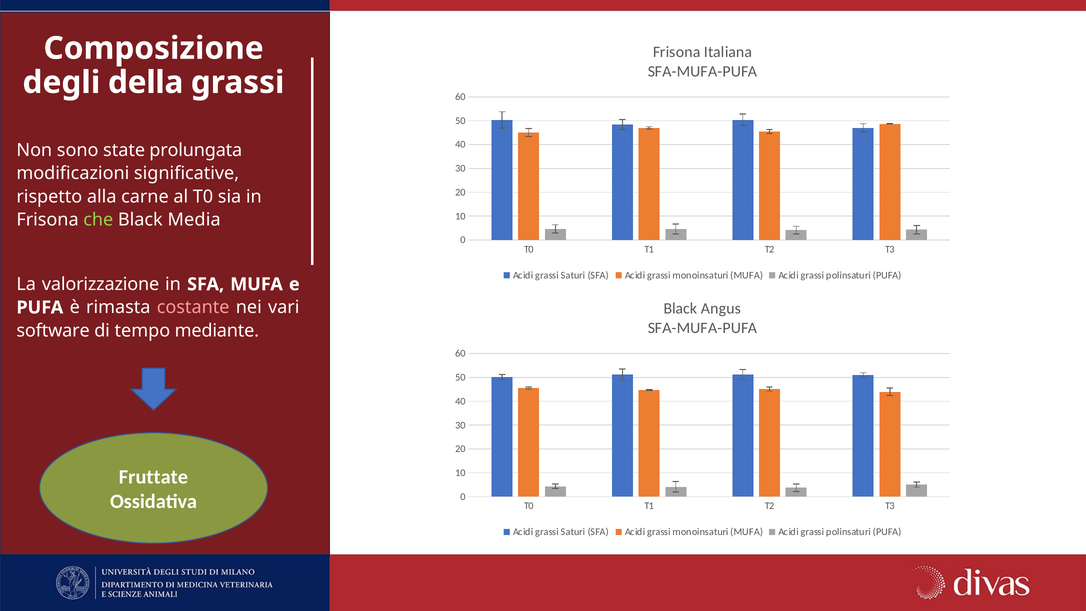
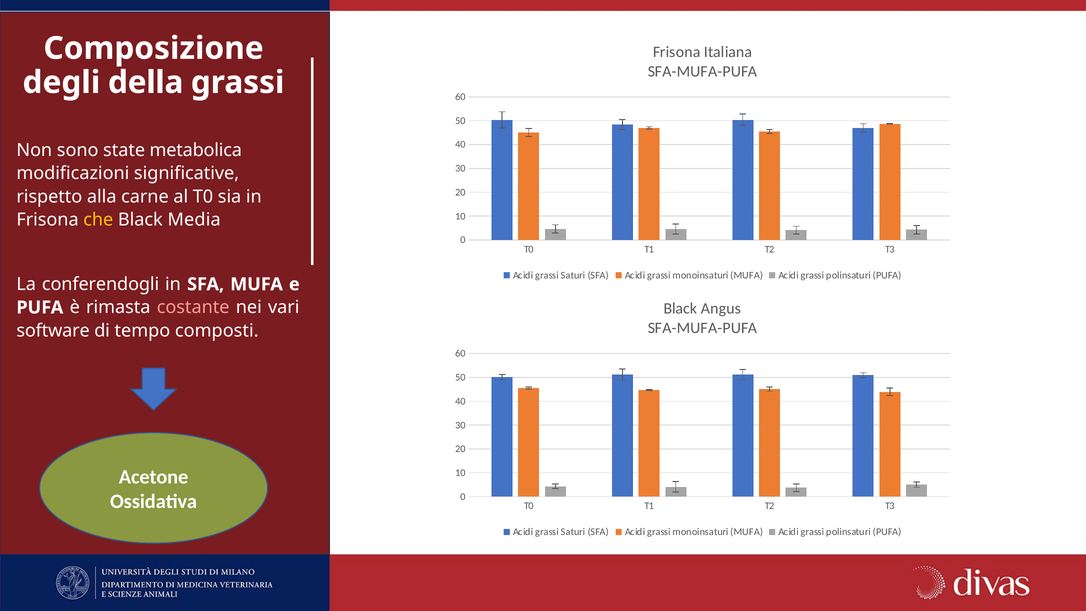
prolungata: prolungata -> metabolica
che colour: light green -> yellow
valorizzazione: valorizzazione -> conferendogli
mediante: mediante -> composti
Fruttate: Fruttate -> Acetone
